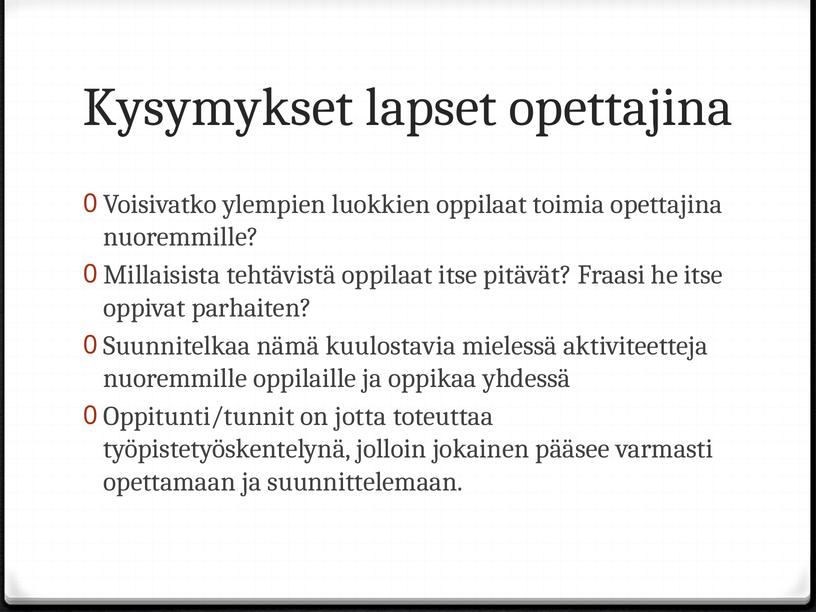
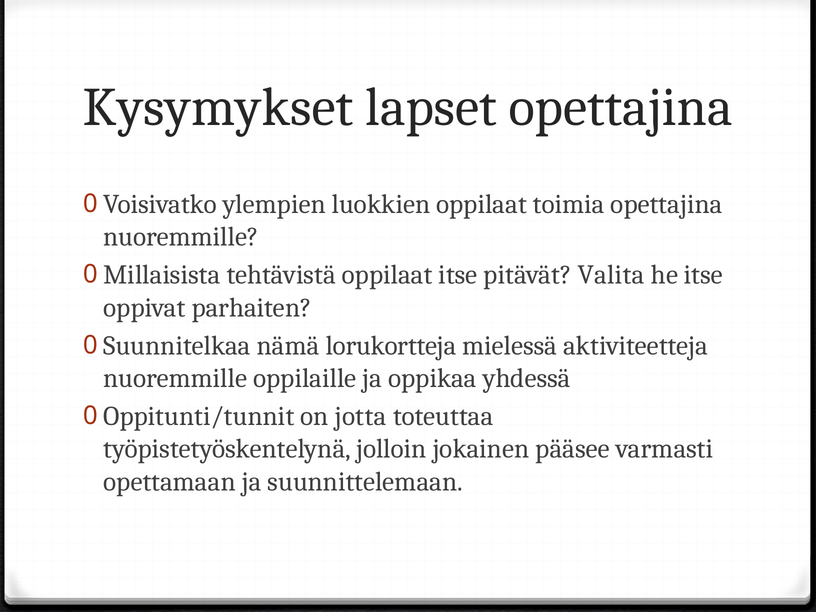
Fraasi: Fraasi -> Valita
kuulostavia: kuulostavia -> lorukortteja
